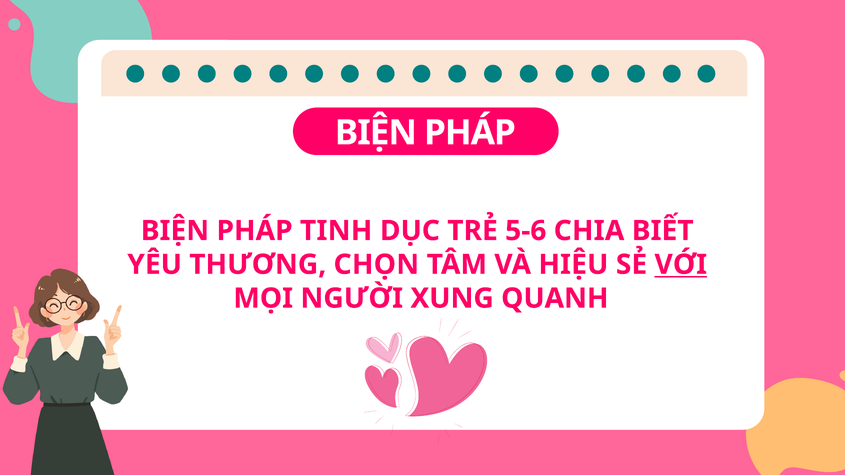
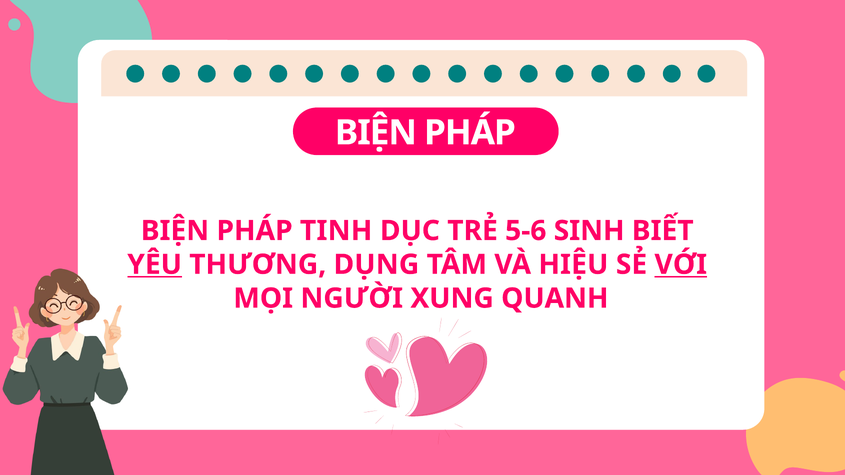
CHIA: CHIA -> SINH
YÊU underline: none -> present
CHỌN: CHỌN -> DỤNG
